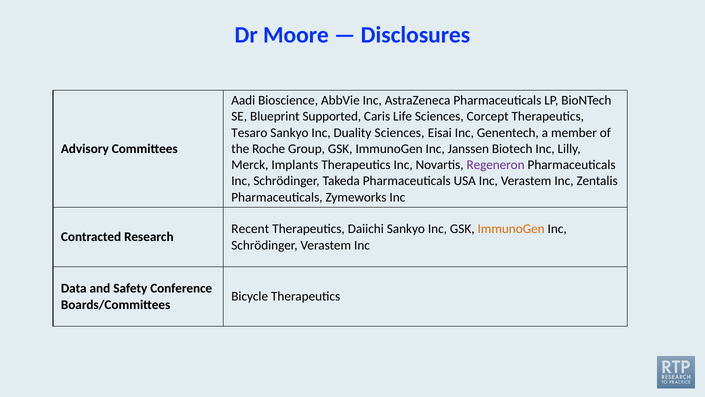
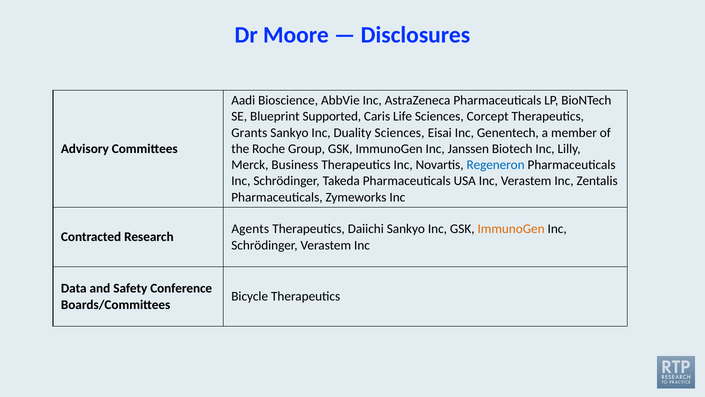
Tesaro: Tesaro -> Grants
Implants: Implants -> Business
Regeneron colour: purple -> blue
Recent: Recent -> Agents
